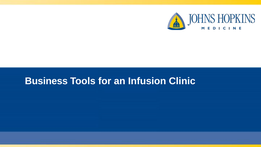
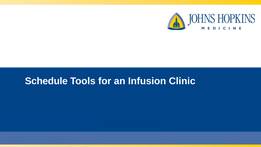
Business: Business -> Schedule
